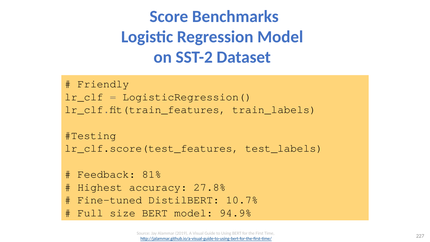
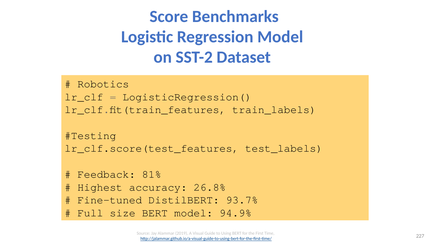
Friendly: Friendly -> Robotics
27.8%: 27.8% -> 26.8%
10.7%: 10.7% -> 93.7%
